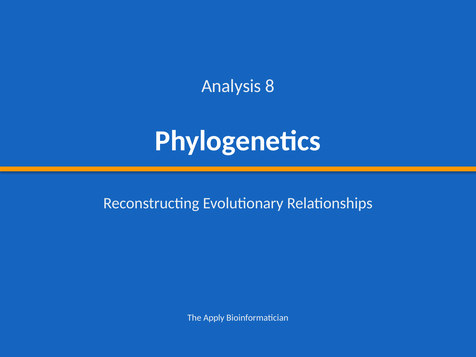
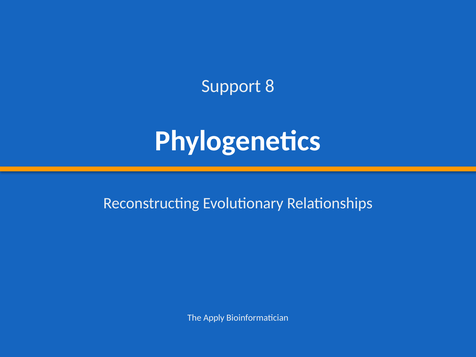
Analysis: Analysis -> Support
